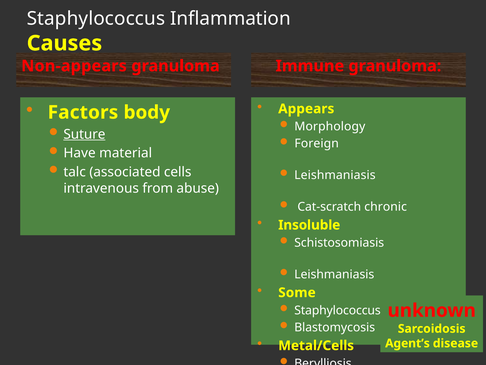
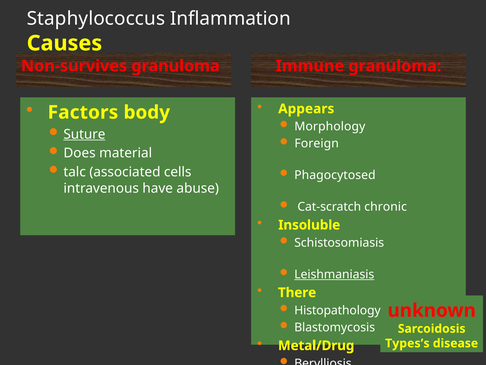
Non-appears: Non-appears -> Non-survives
Have: Have -> Does
Leishmaniasis at (335, 175): Leishmaniasis -> Phagocytosed
from: from -> have
Leishmaniasis at (334, 274) underline: none -> present
Some: Some -> There
Staphylococcus at (337, 310): Staphylococcus -> Histopathology
Metal/Cells: Metal/Cells -> Metal/Drug
Agent’s: Agent’s -> Types’s
